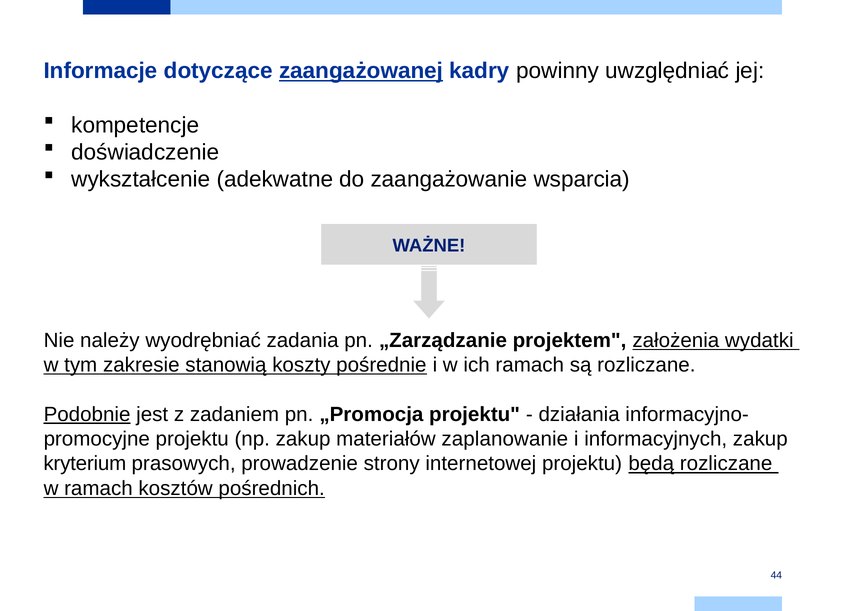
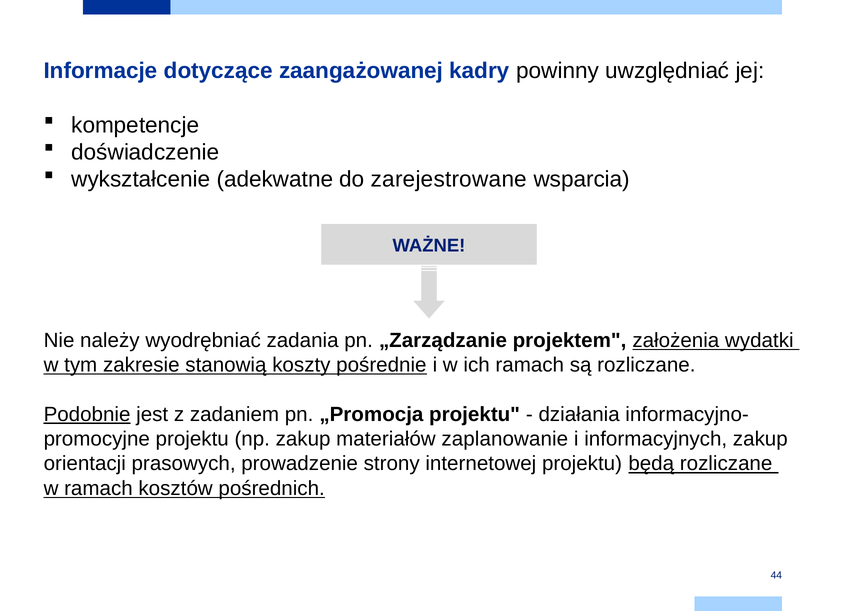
zaangażowanej underline: present -> none
zaangażowanie: zaangażowanie -> zarejestrowane
kryterium: kryterium -> orientacji
